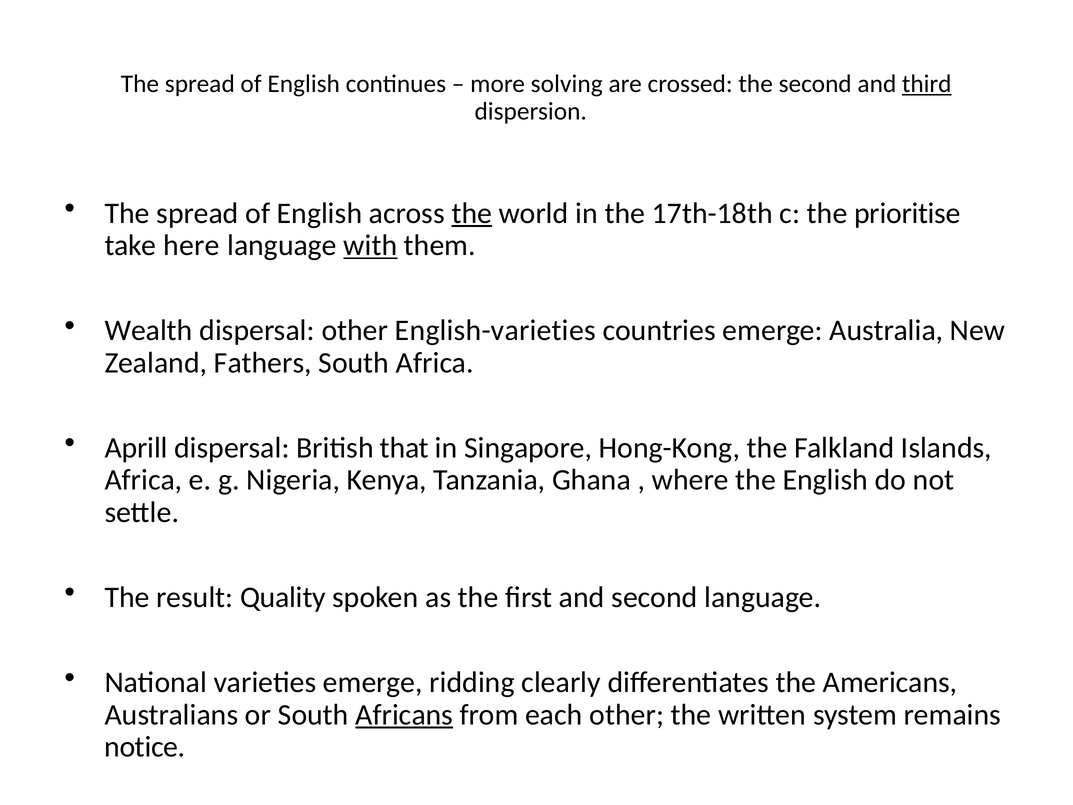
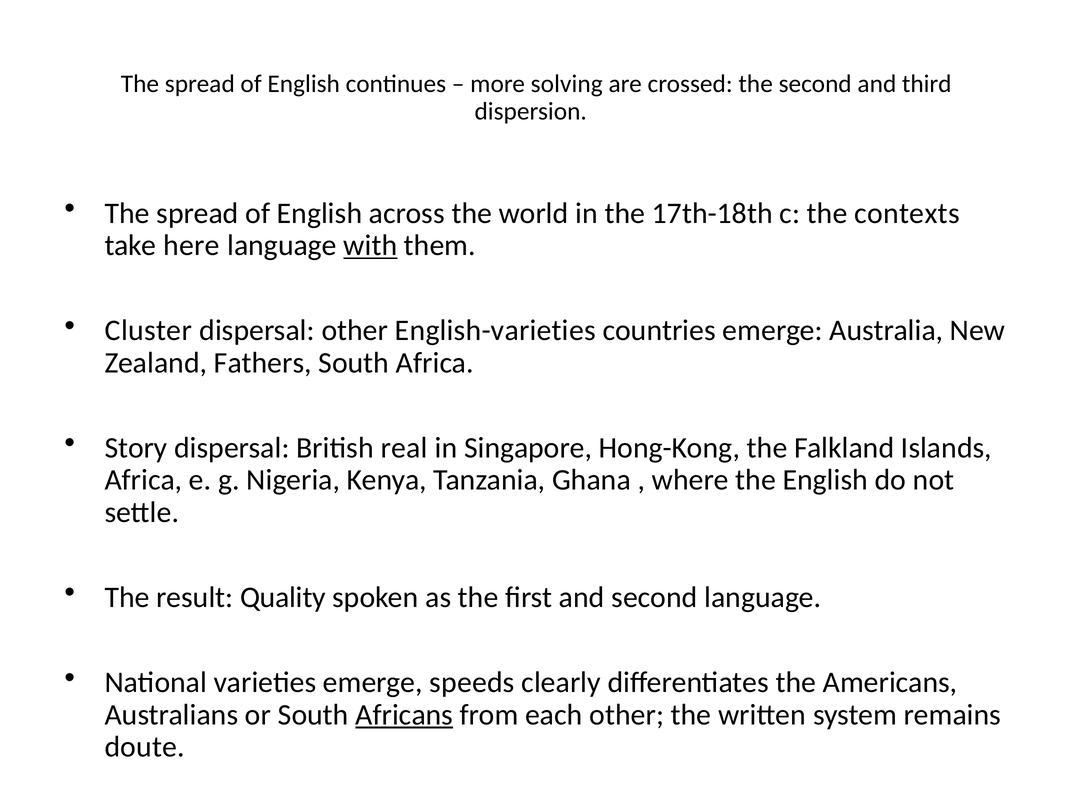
third underline: present -> none
the at (472, 213) underline: present -> none
prioritise: prioritise -> contexts
Wealth: Wealth -> Cluster
Aprill: Aprill -> Story
that: that -> real
ridding: ridding -> speeds
notice: notice -> doute
